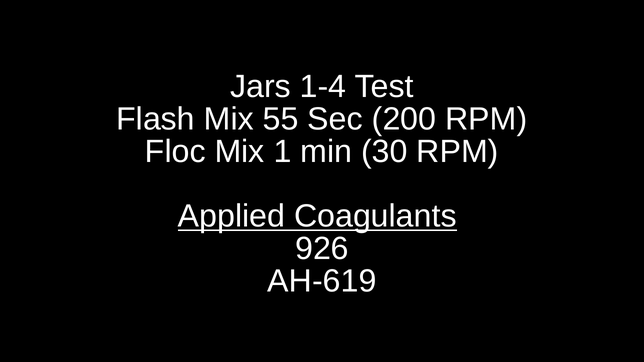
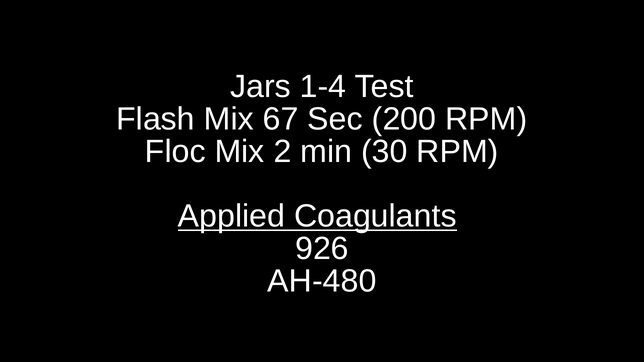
55: 55 -> 67
1: 1 -> 2
AH-619: AH-619 -> AH-480
